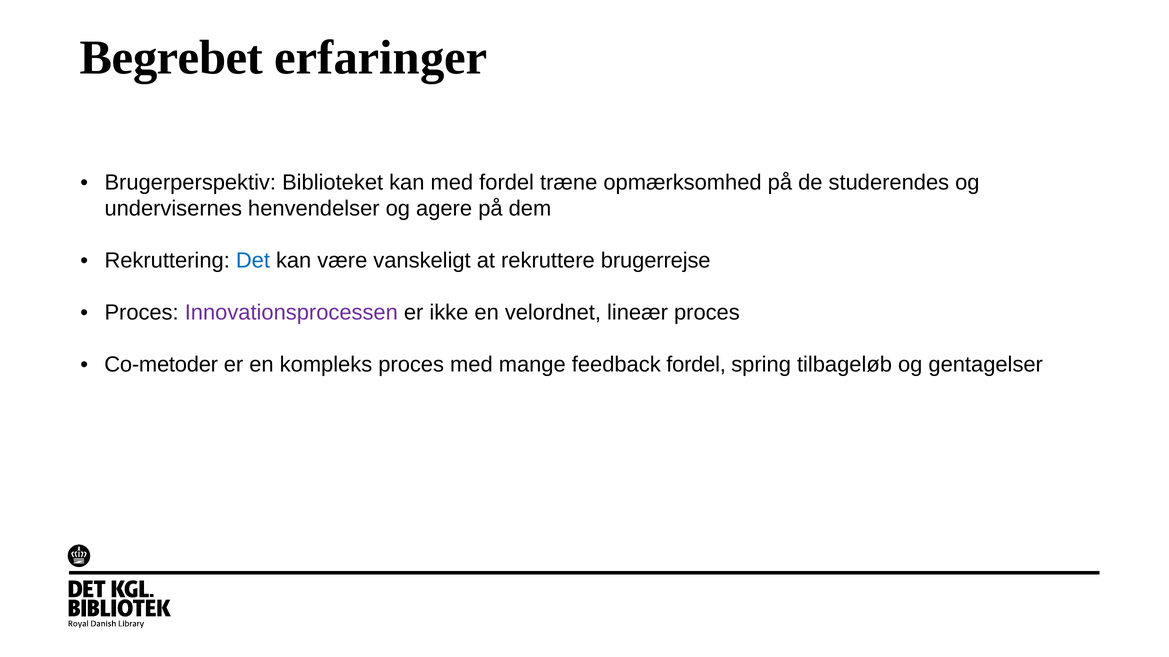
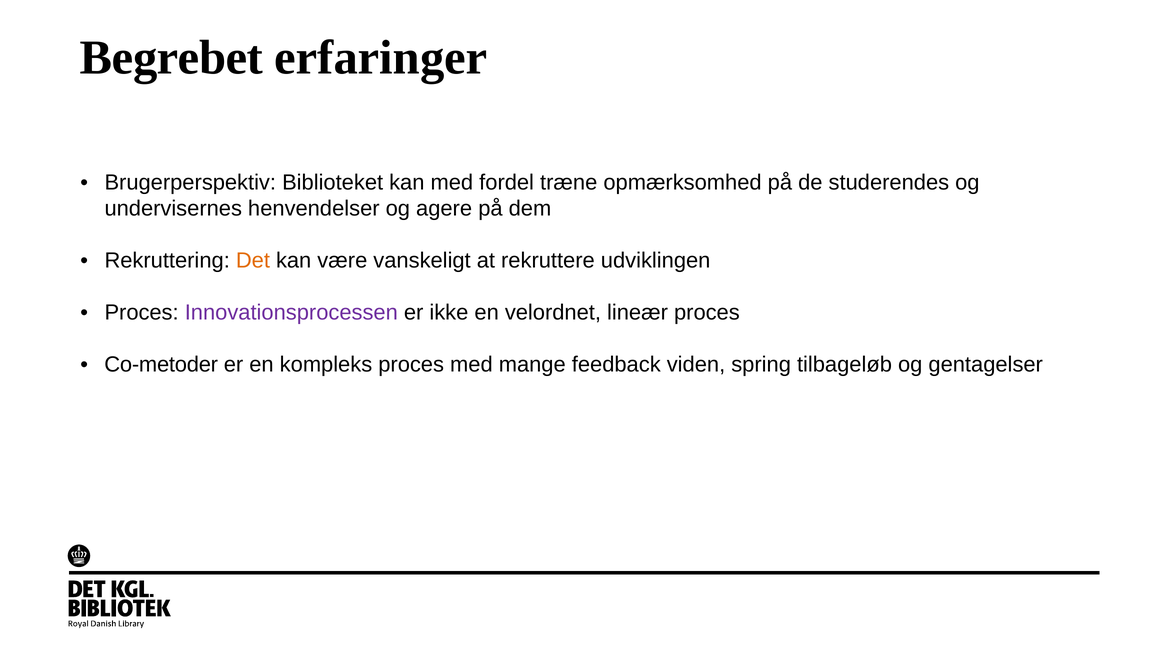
Det colour: blue -> orange
brugerrejse: brugerrejse -> udviklingen
feedback fordel: fordel -> viden
